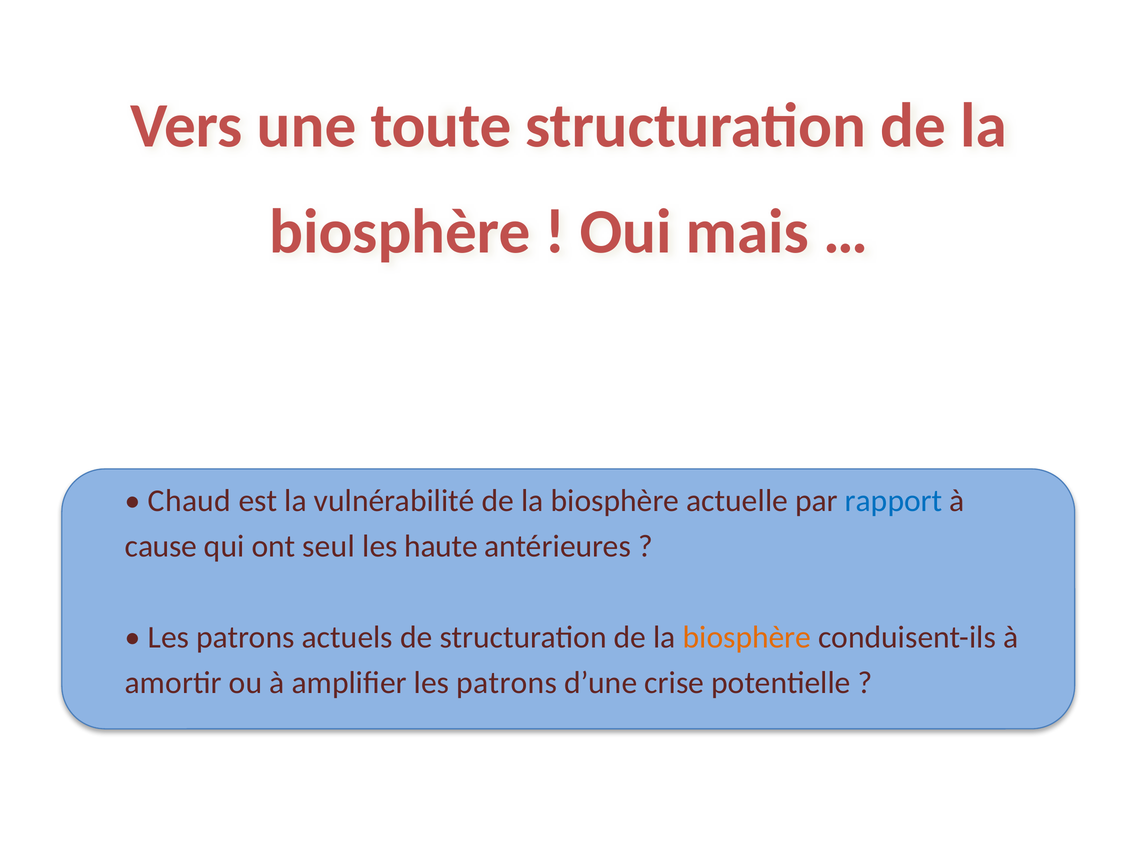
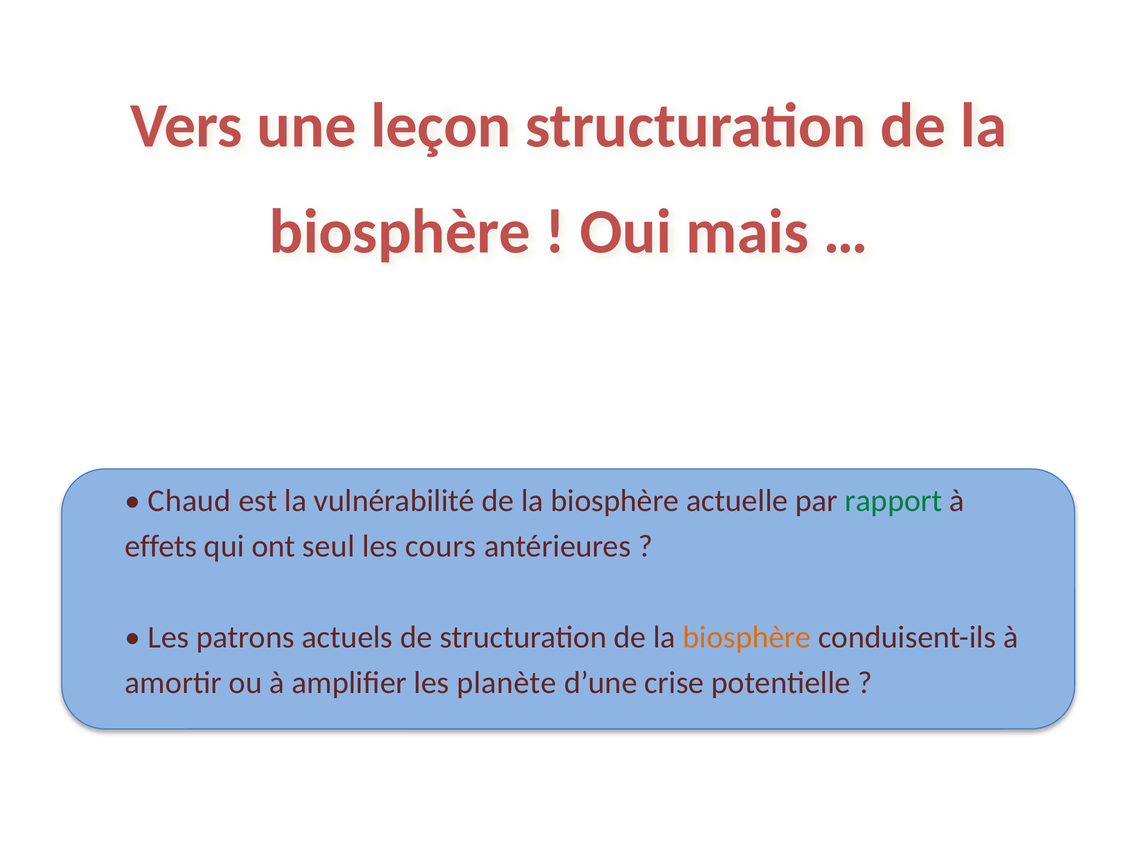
toute: toute -> leçon
rapport colour: blue -> green
cause: cause -> effets
haute: haute -> cours
amplifier les patrons: patrons -> planète
